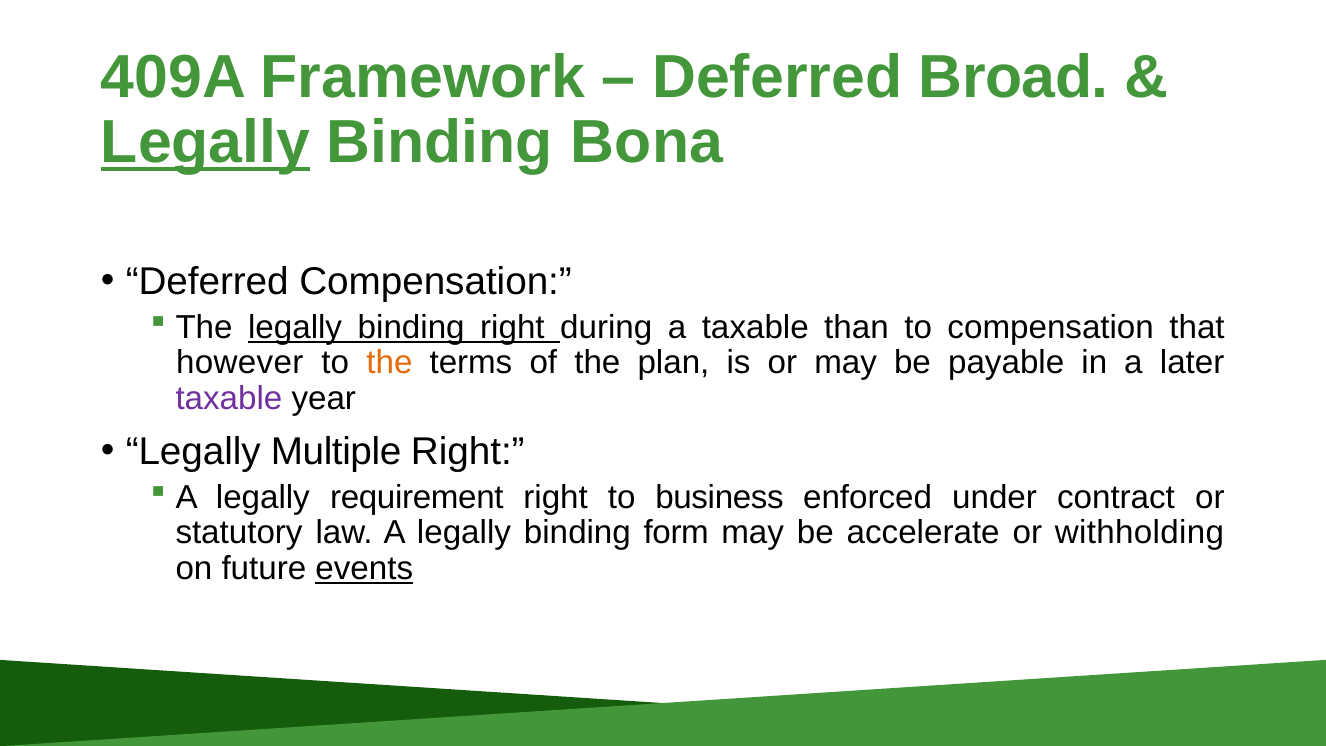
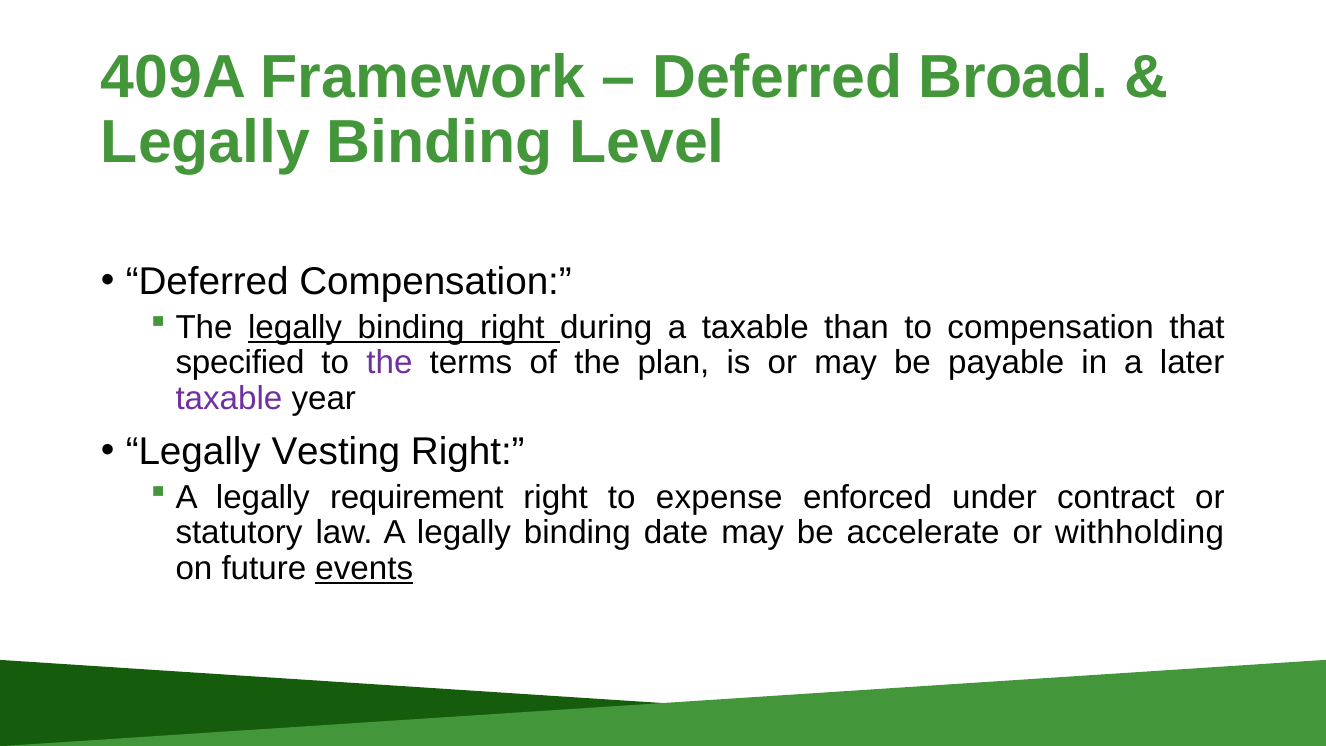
Legally at (206, 143) underline: present -> none
Bona: Bona -> Level
however: however -> specified
the at (389, 363) colour: orange -> purple
Multiple: Multiple -> Vesting
business: business -> expense
form: form -> date
